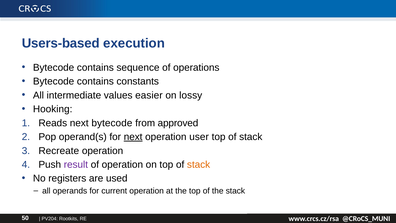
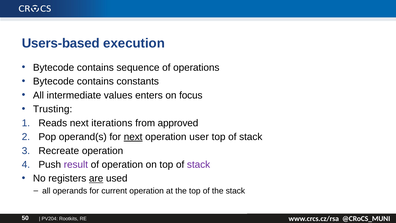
easier: easier -> enters
lossy: lossy -> focus
Hooking: Hooking -> Trusting
next bytecode: bytecode -> iterations
stack at (199, 164) colour: orange -> purple
are underline: none -> present
